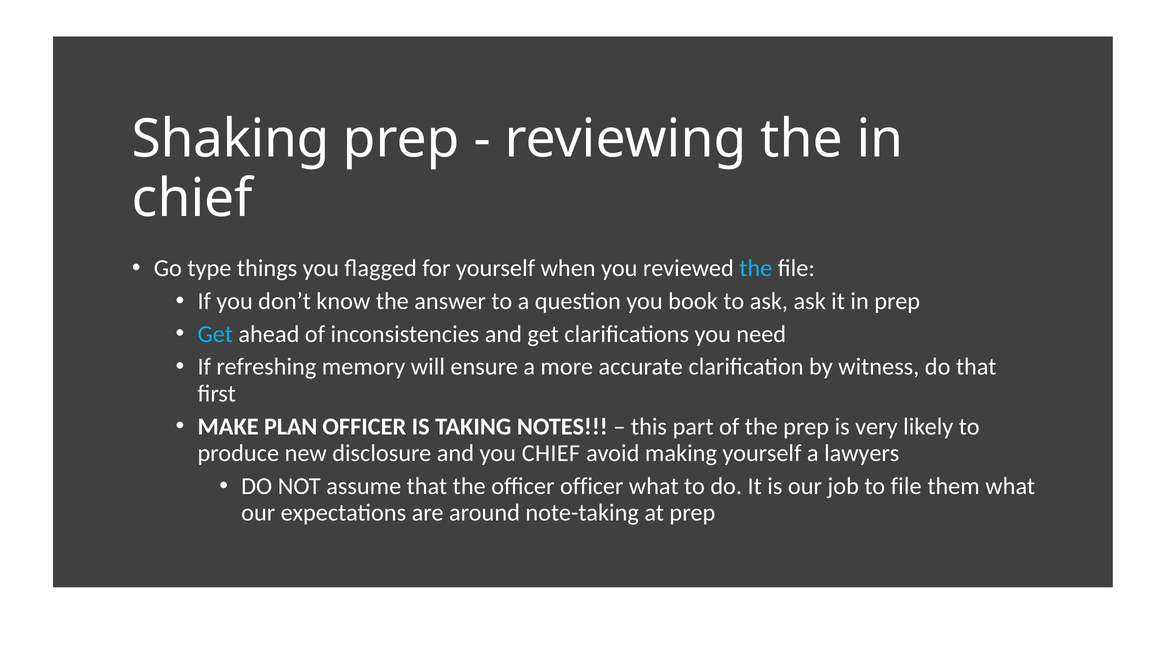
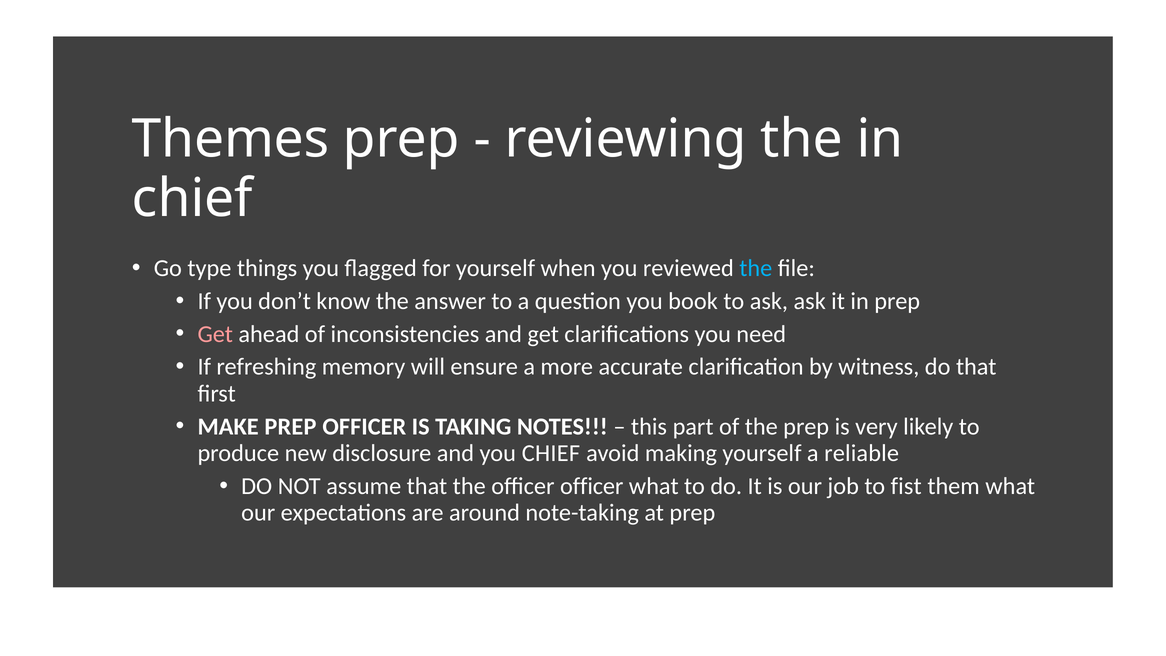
Shaking: Shaking -> Themes
Get at (215, 334) colour: light blue -> pink
MAKE PLAN: PLAN -> PREP
lawyers: lawyers -> reliable
to file: file -> fist
